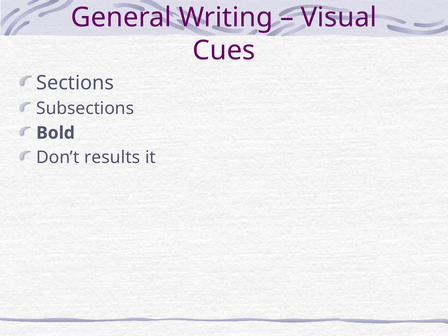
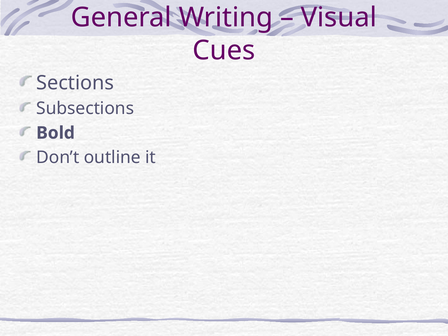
results: results -> outline
